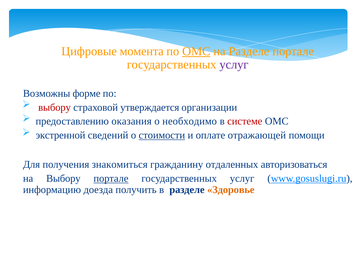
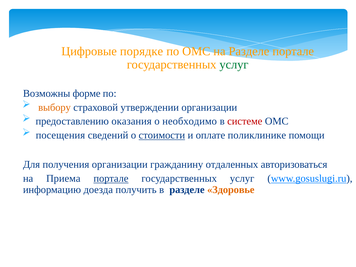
момента: момента -> порядке
ОМС at (196, 51) underline: present -> none
услуг at (234, 65) colour: purple -> green
выбору at (54, 107) colour: red -> orange
утверждается: утверждается -> утверждении
экстренной: экстренной -> посещения
отражающей: отражающей -> поликлинике
получения знакомиться: знакомиться -> организации
на Выбору: Выбору -> Приема
